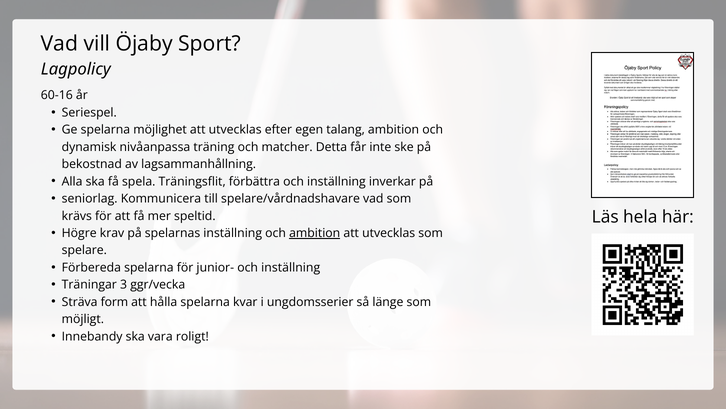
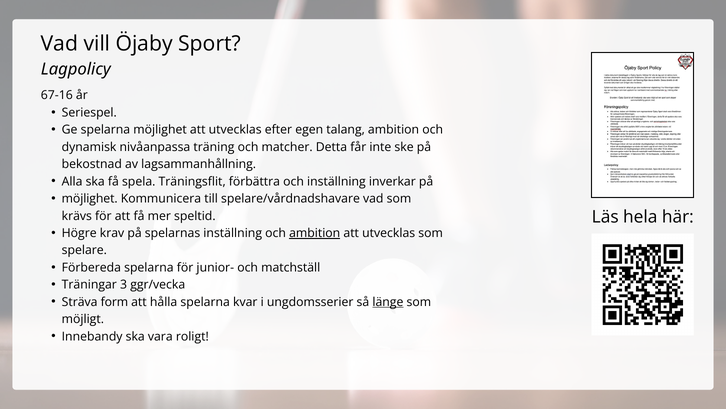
60-16: 60-16 -> 67-16
seniorlag at (90, 198): seniorlag -> möjlighet
junior- och inställning: inställning -> matchställ
länge underline: none -> present
